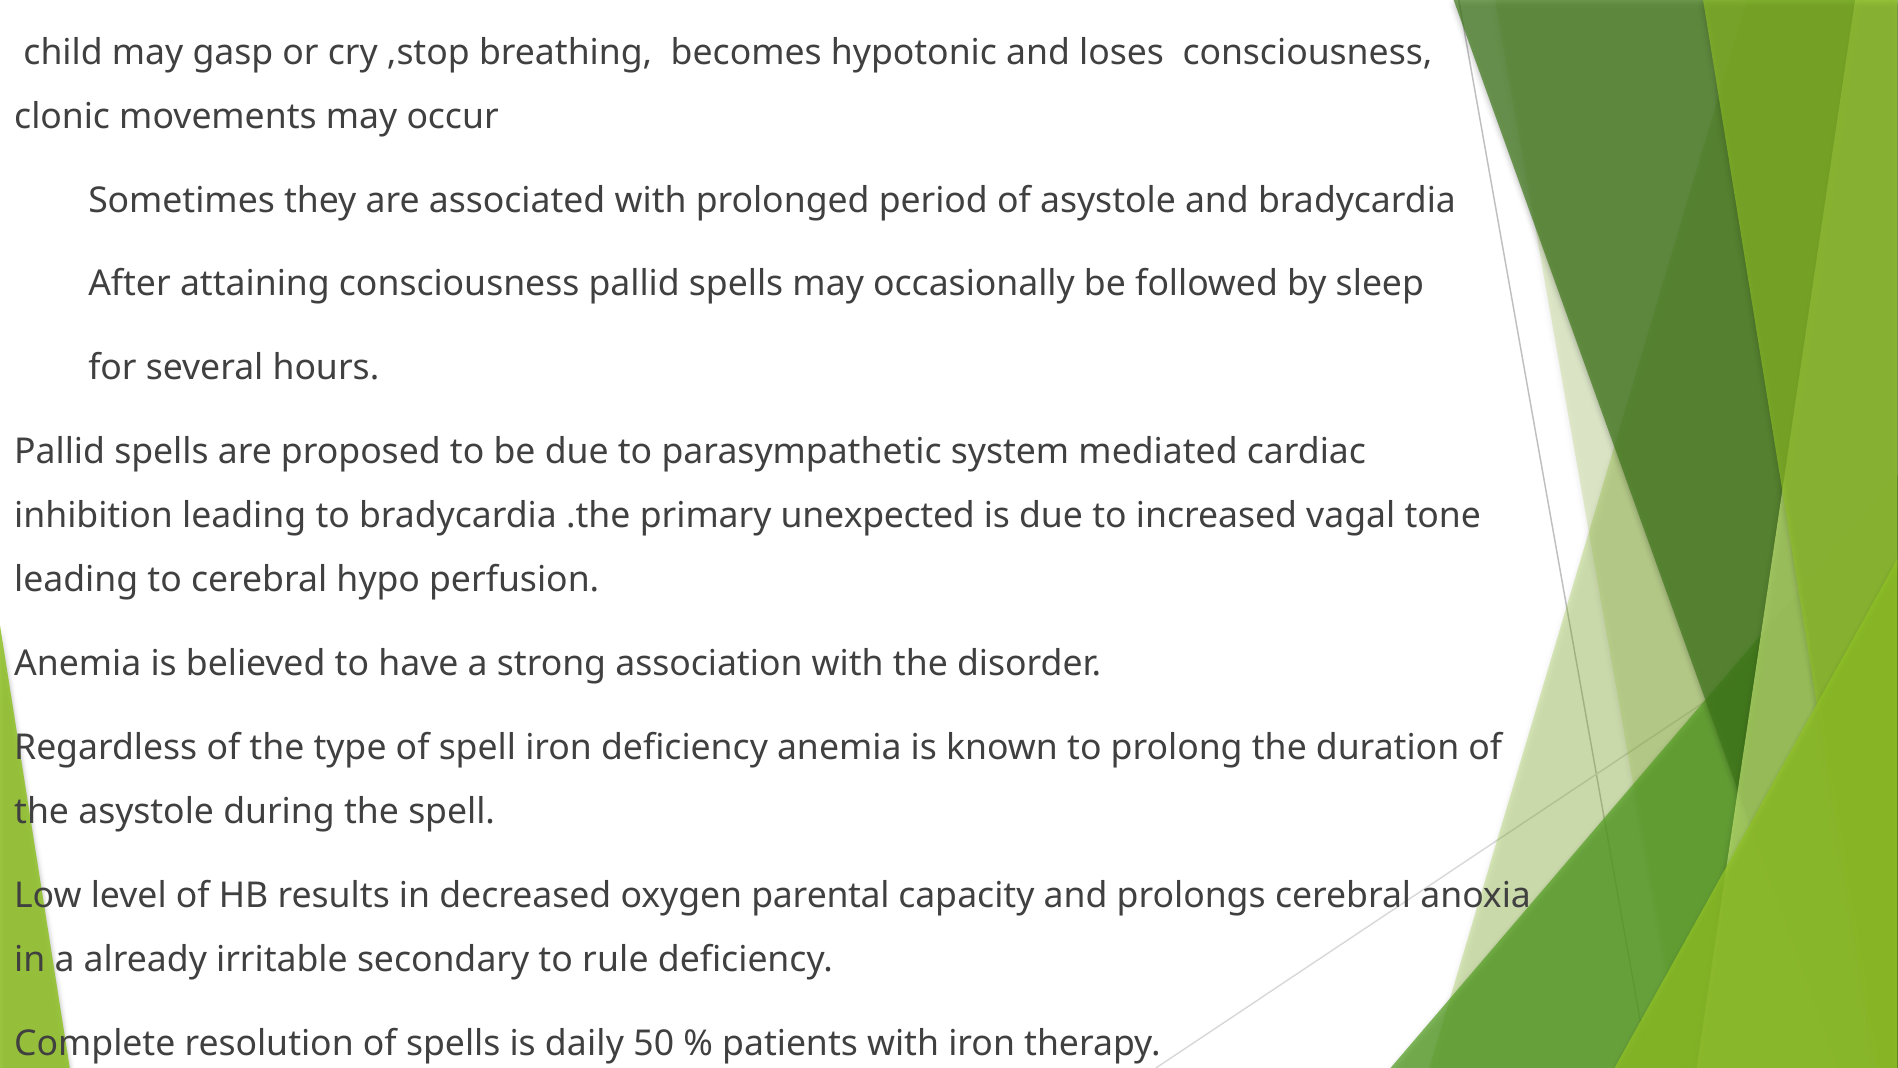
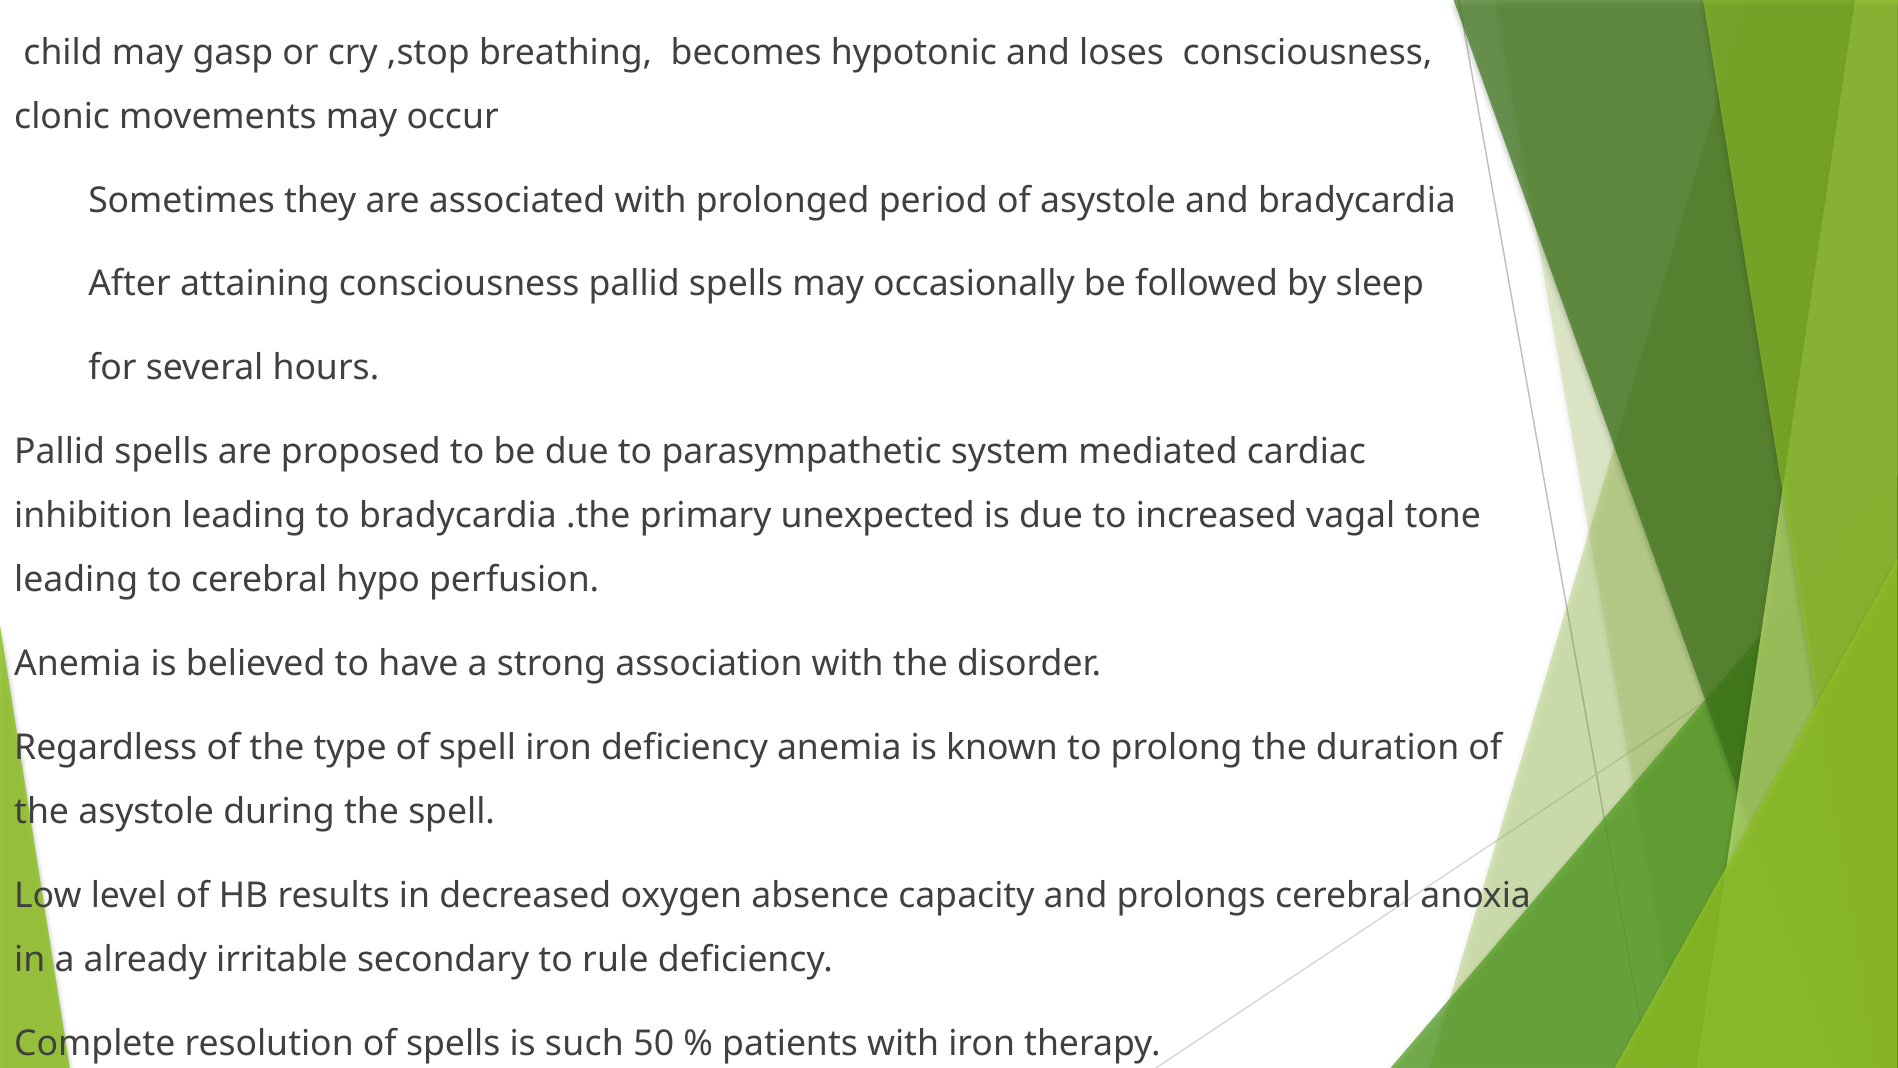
parental: parental -> absence
daily: daily -> such
